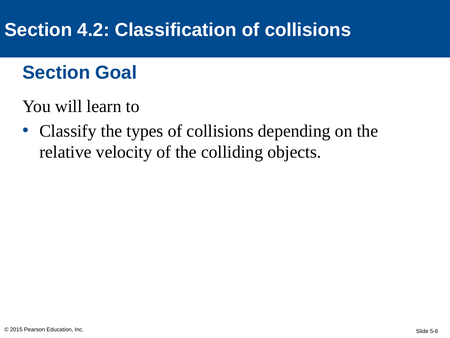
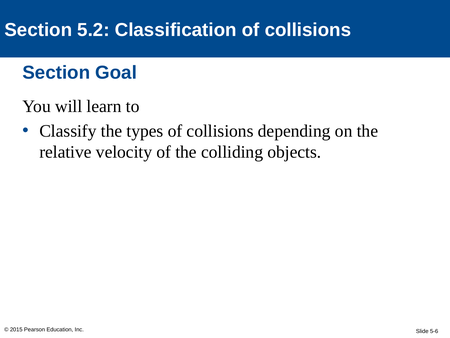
4.2: 4.2 -> 5.2
